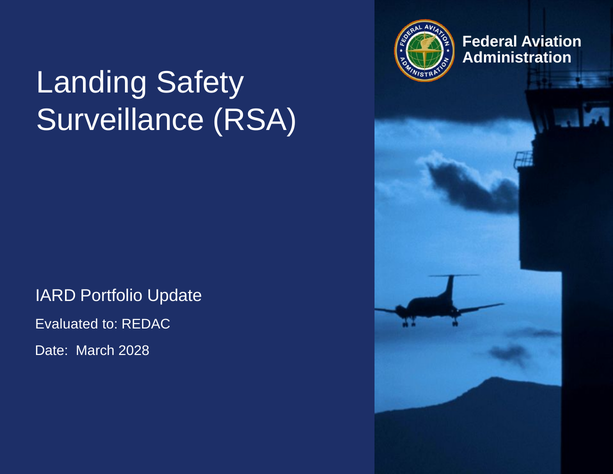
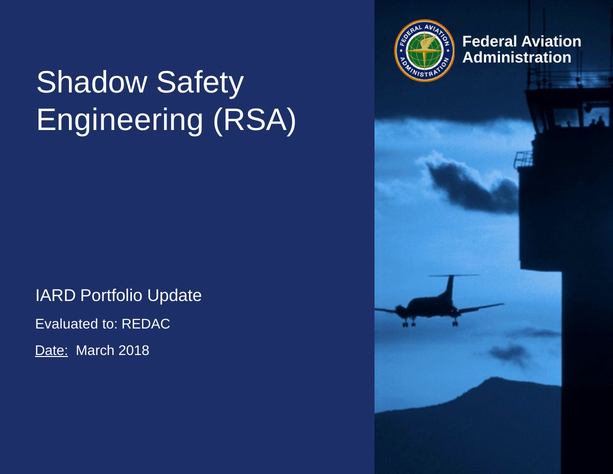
Landing: Landing -> Shadow
Surveillance: Surveillance -> Engineering
Date underline: none -> present
2028: 2028 -> 2018
